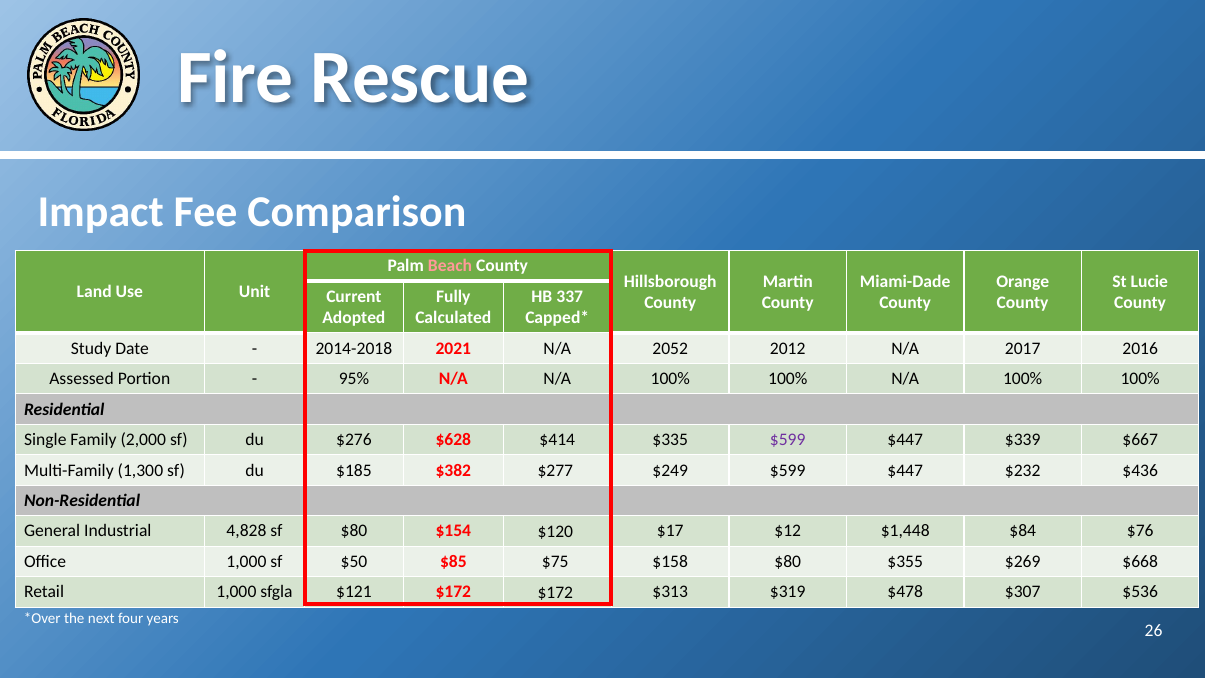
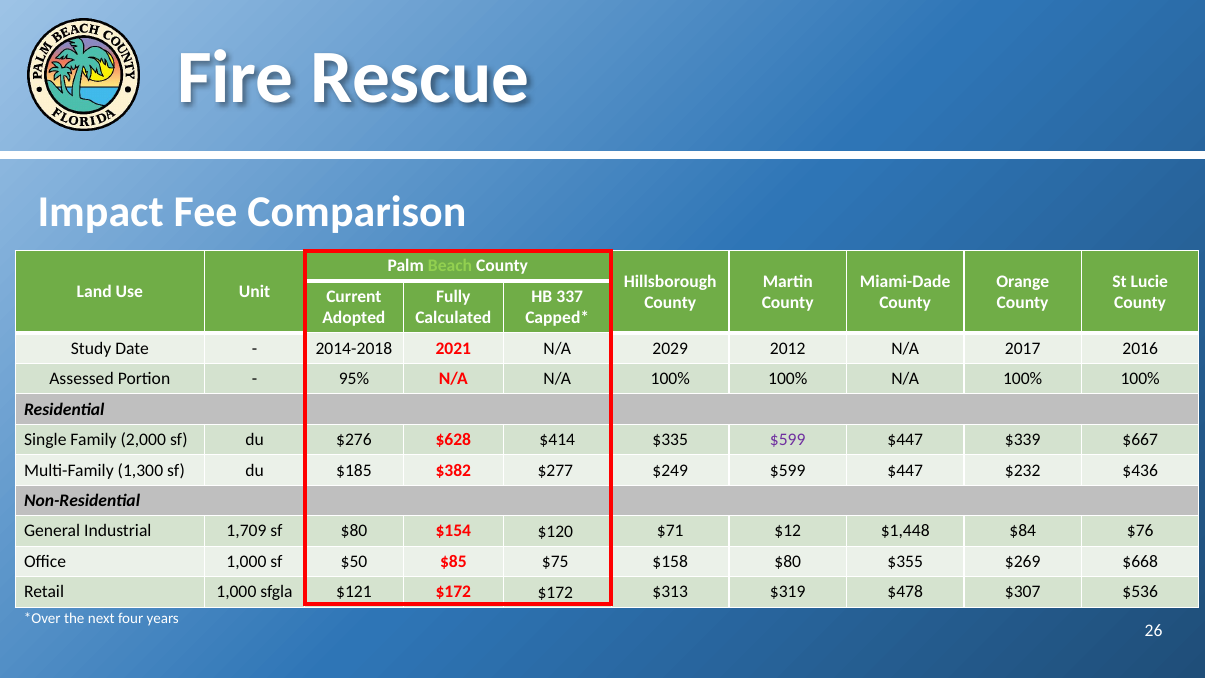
Beach colour: pink -> light green
2052: 2052 -> 2029
4,828: 4,828 -> 1,709
$17: $17 -> $71
